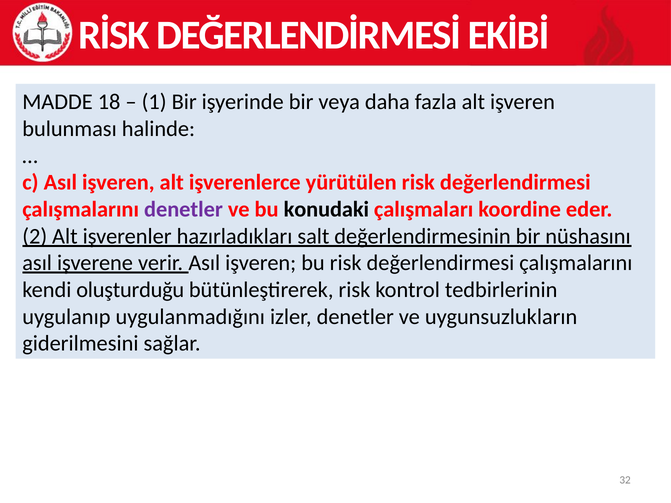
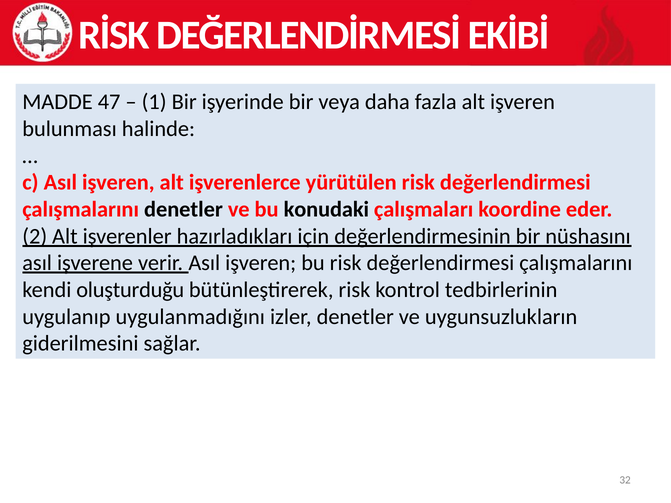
18: 18 -> 47
denetler at (183, 210) colour: purple -> black
salt: salt -> için
